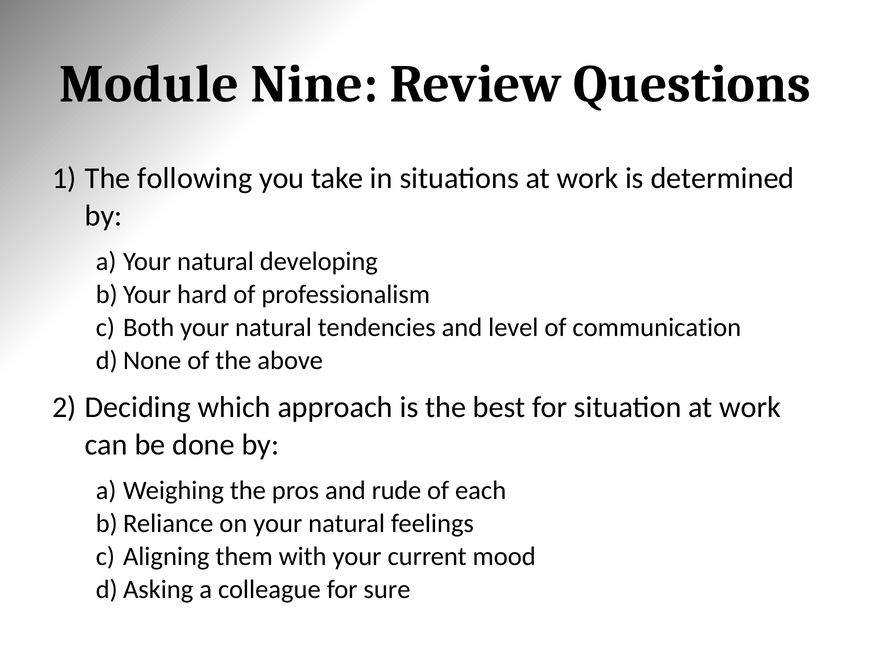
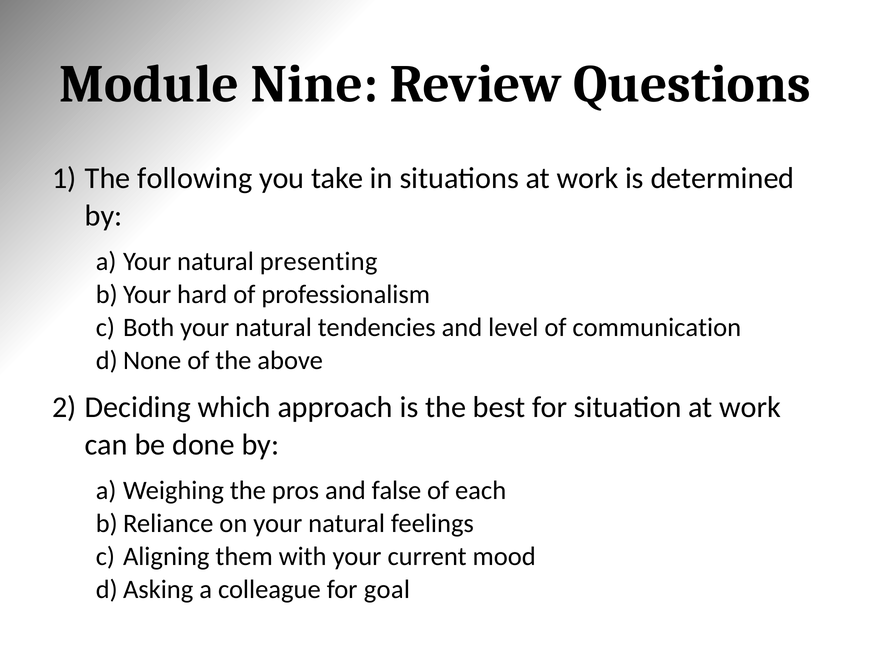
developing: developing -> presenting
rude: rude -> false
sure: sure -> goal
